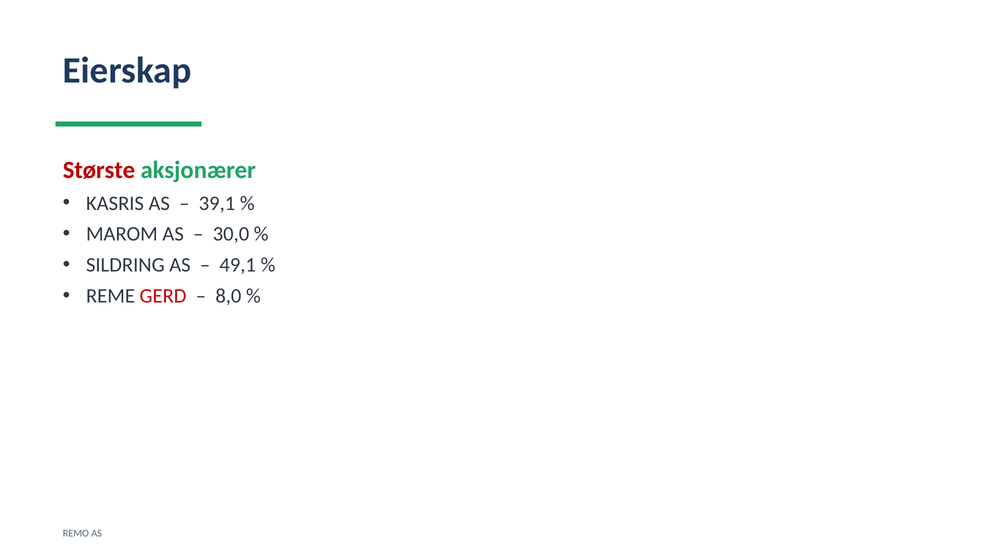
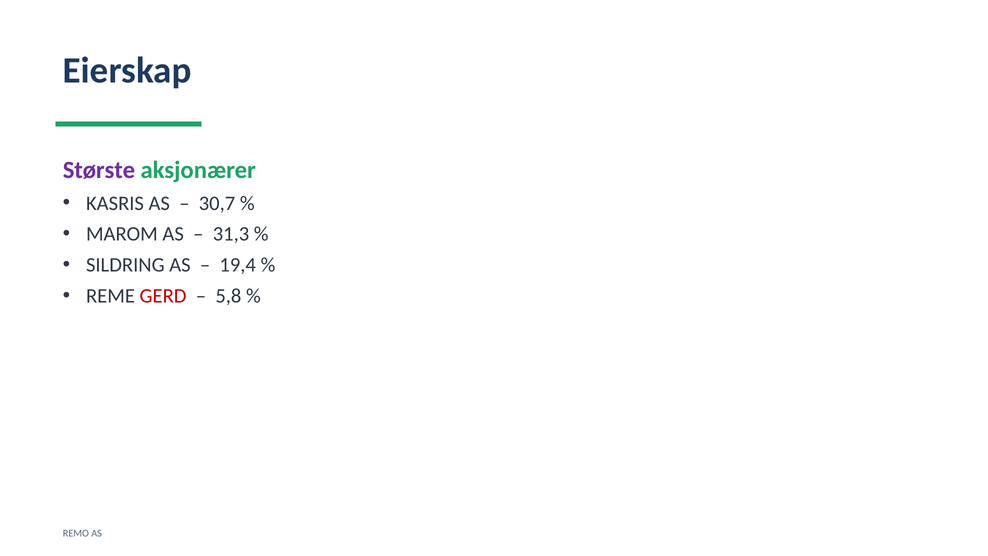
Største colour: red -> purple
39,1: 39,1 -> 30,7
30,0: 30,0 -> 31,3
49,1: 49,1 -> 19,4
8,0: 8,0 -> 5,8
